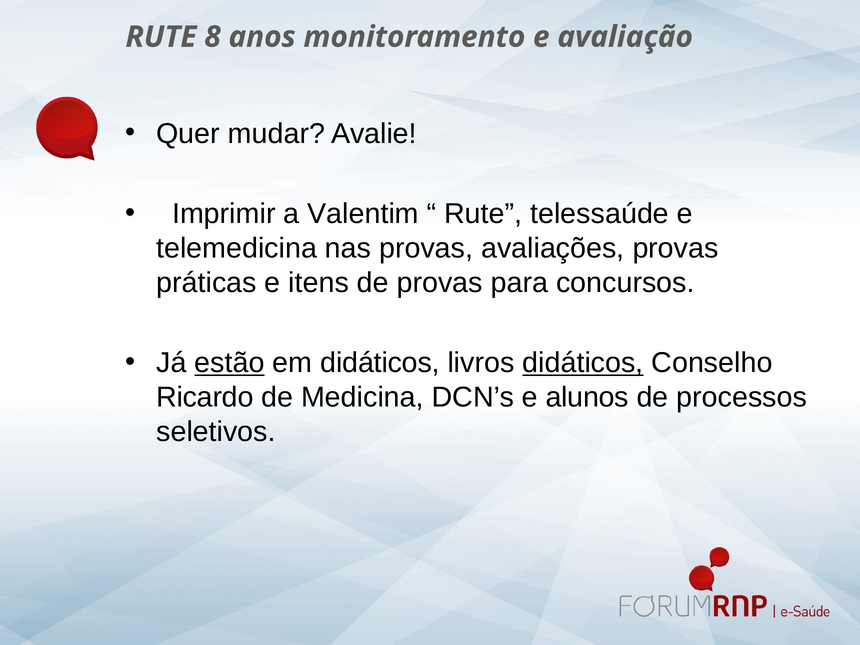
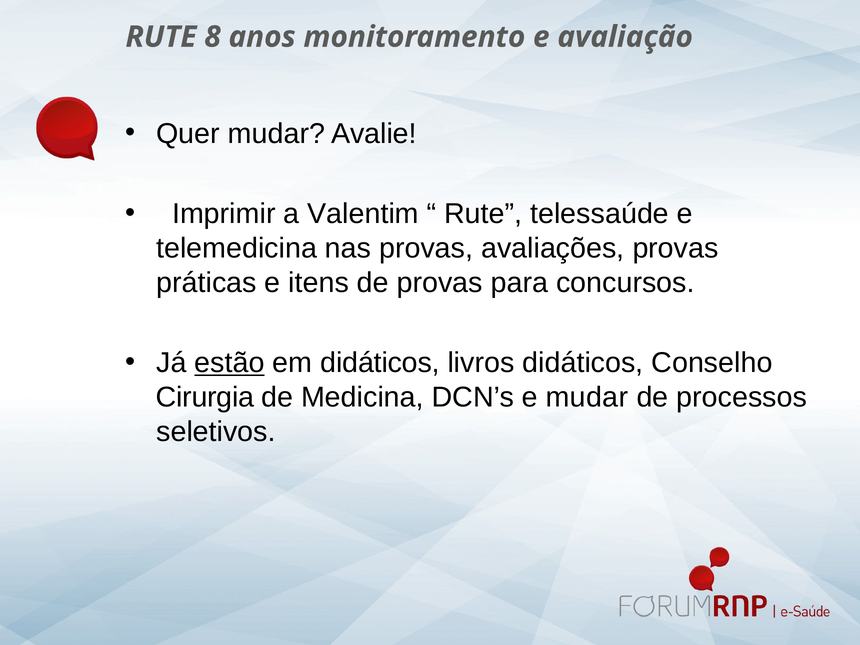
didáticos at (583, 363) underline: present -> none
Ricardo: Ricardo -> Cirurgia
e alunos: alunos -> mudar
